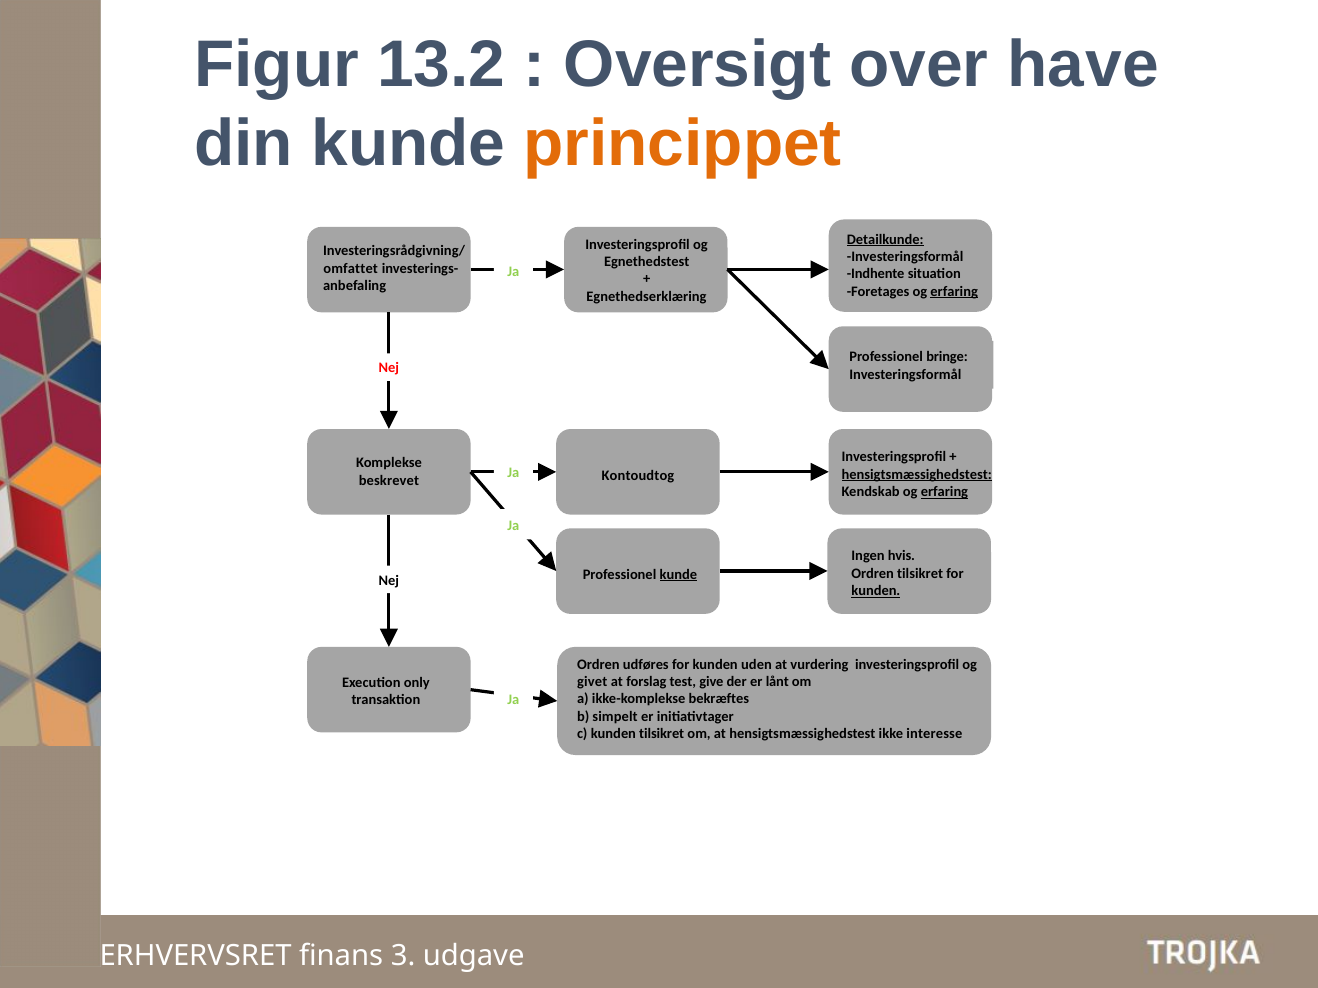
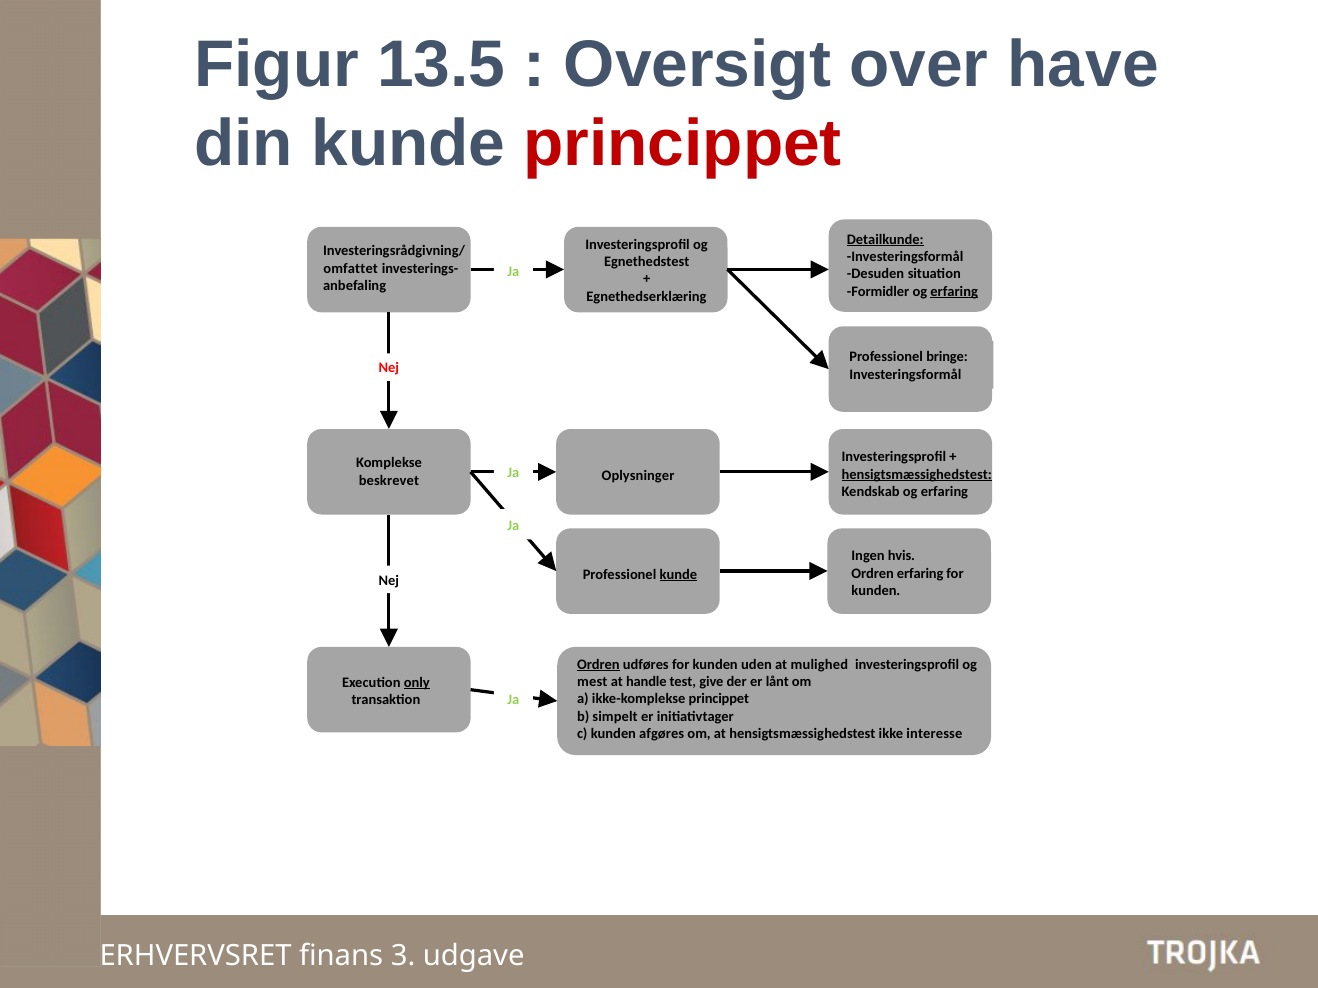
13.2: 13.2 -> 13.5
princippet at (683, 144) colour: orange -> red
Indhente: Indhente -> Desuden
Foretages: Foretages -> Formidler
Kontoudtog: Kontoudtog -> Oplysninger
erfaring at (944, 492) underline: present -> none
Ordren tilsikret: tilsikret -> erfaring
kunden at (876, 591) underline: present -> none
Ordren at (598, 665) underline: none -> present
vurdering: vurdering -> mulighed
givet: givet -> mest
forslag: forslag -> handle
only underline: none -> present
ikke-komplekse bekræftes: bekræftes -> princippet
kunden tilsikret: tilsikret -> afgøres
